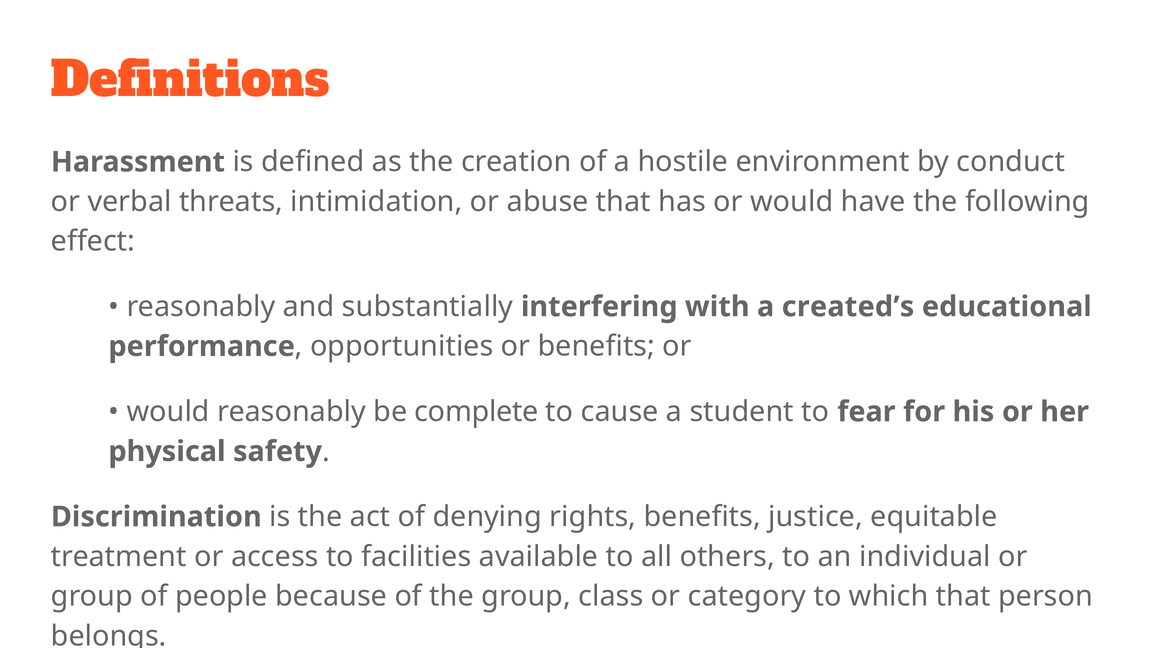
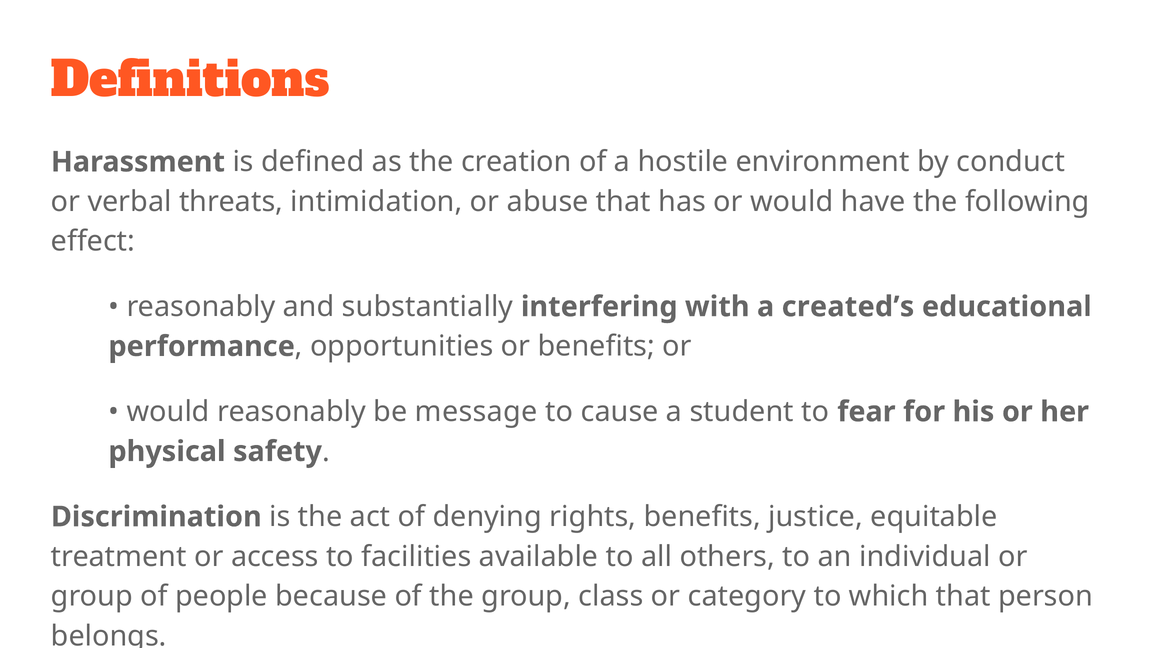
complete: complete -> message
